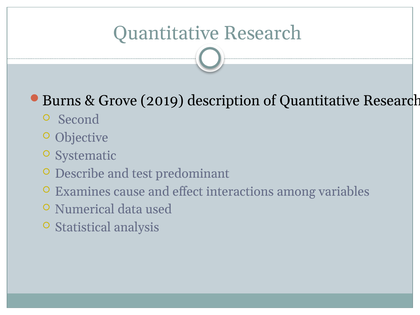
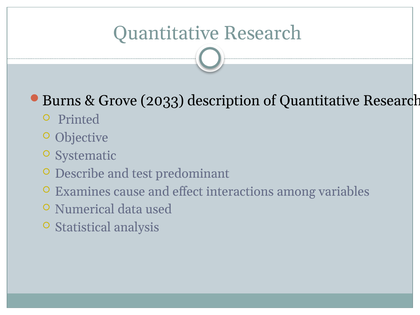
2019: 2019 -> 2033
Second: Second -> Printed
